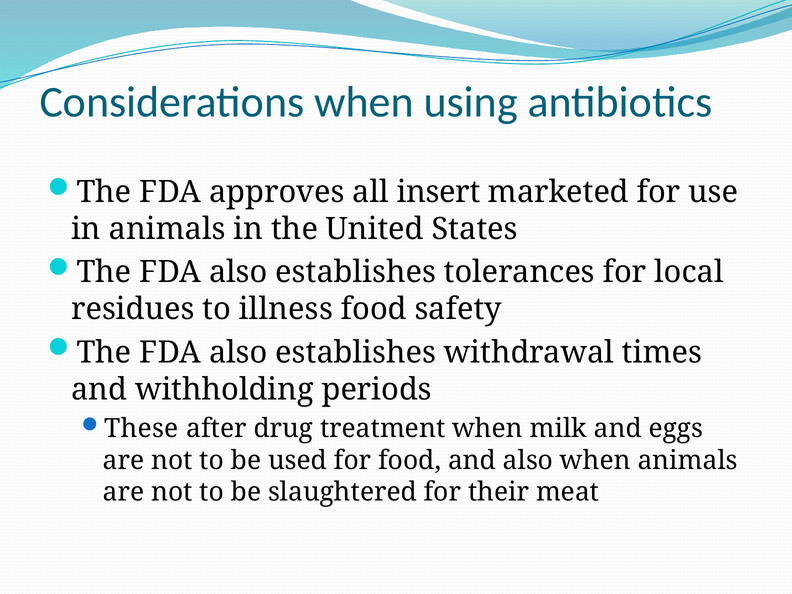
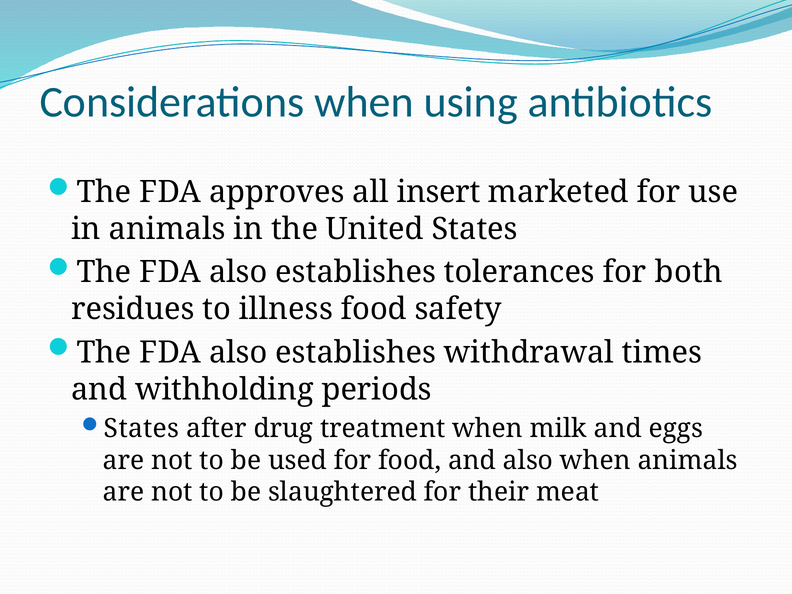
local: local -> both
These at (141, 429): These -> States
